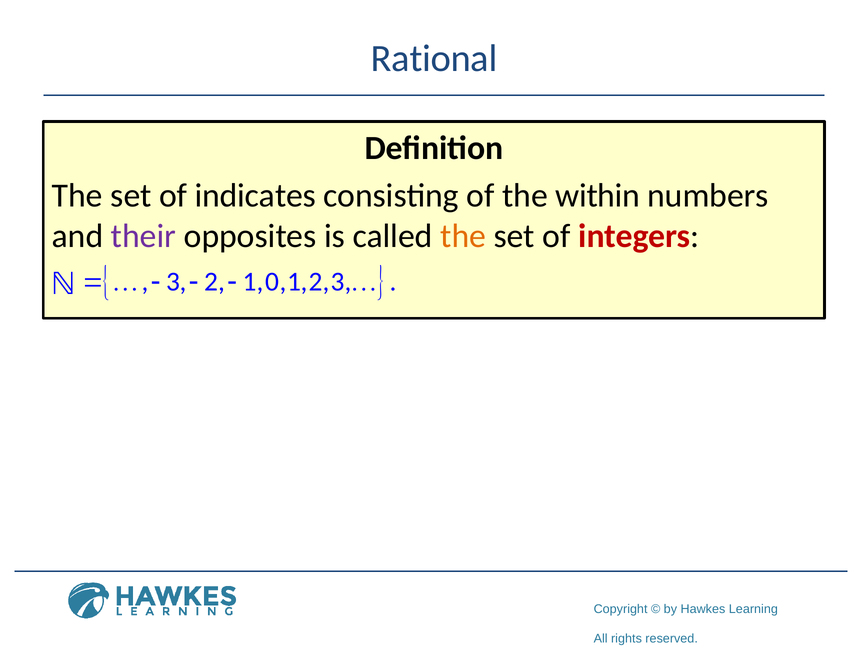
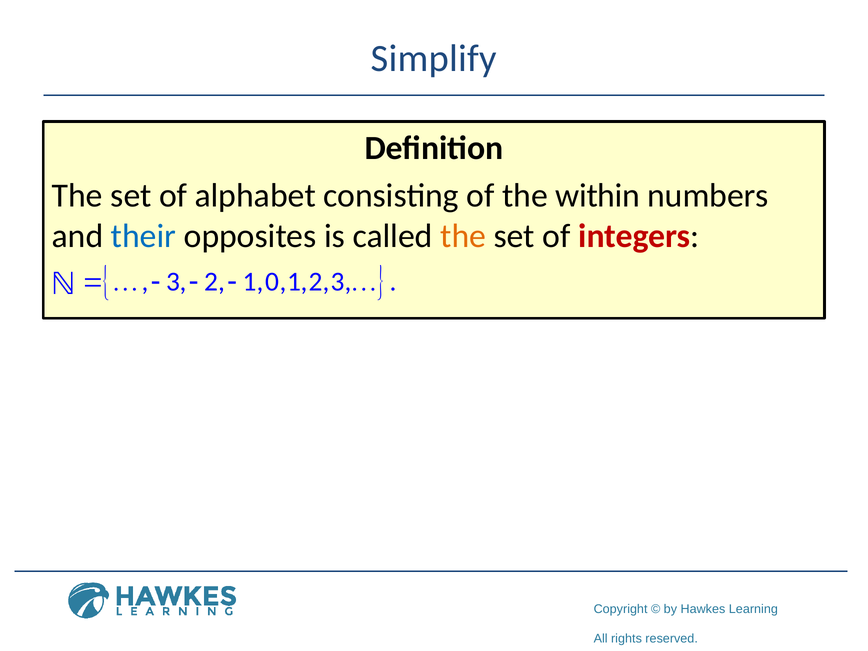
Rational: Rational -> Simplify
indicates: indicates -> alphabet
their colour: purple -> blue
